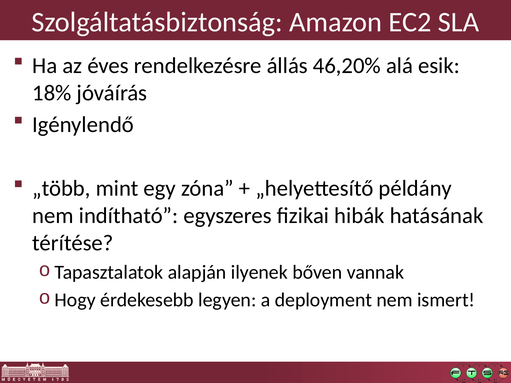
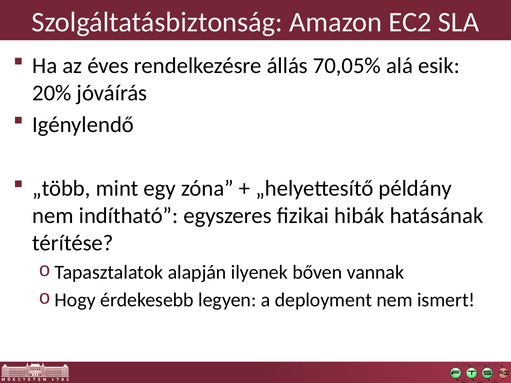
46,20%: 46,20% -> 70,05%
18%: 18% -> 20%
